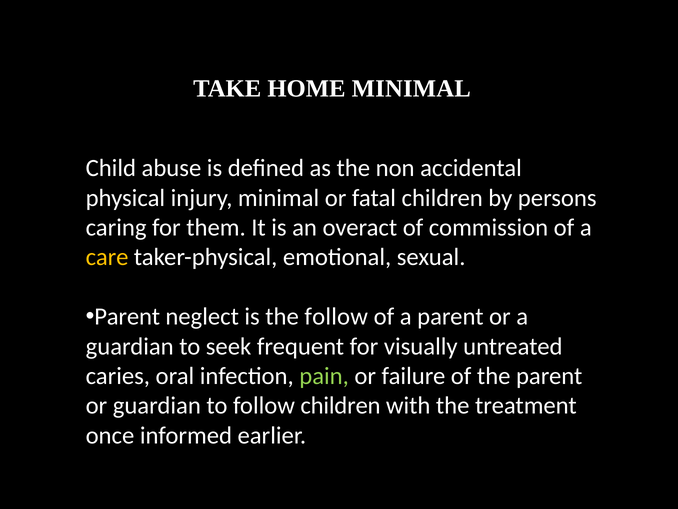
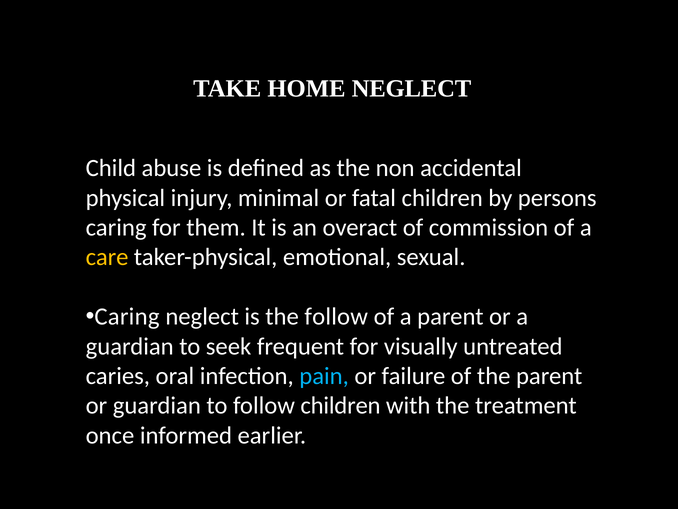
HOME MINIMAL: MINIMAL -> NEGLECT
Parent at (127, 316): Parent -> Caring
pain colour: light green -> light blue
